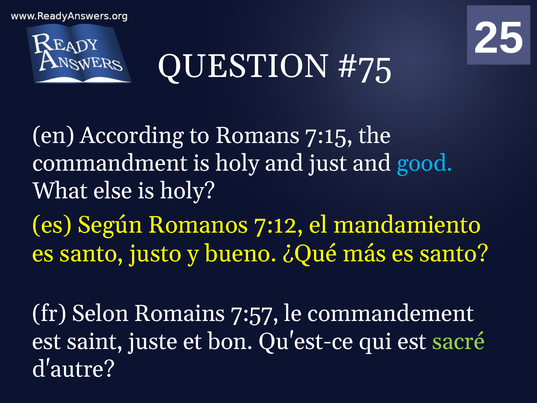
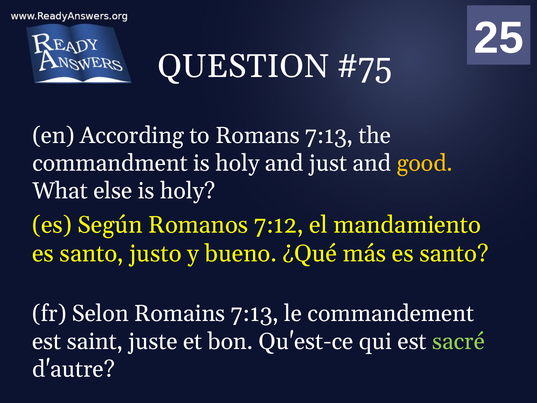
Romans 7:15: 7:15 -> 7:13
good colour: light blue -> yellow
Romains 7:57: 7:57 -> 7:13
